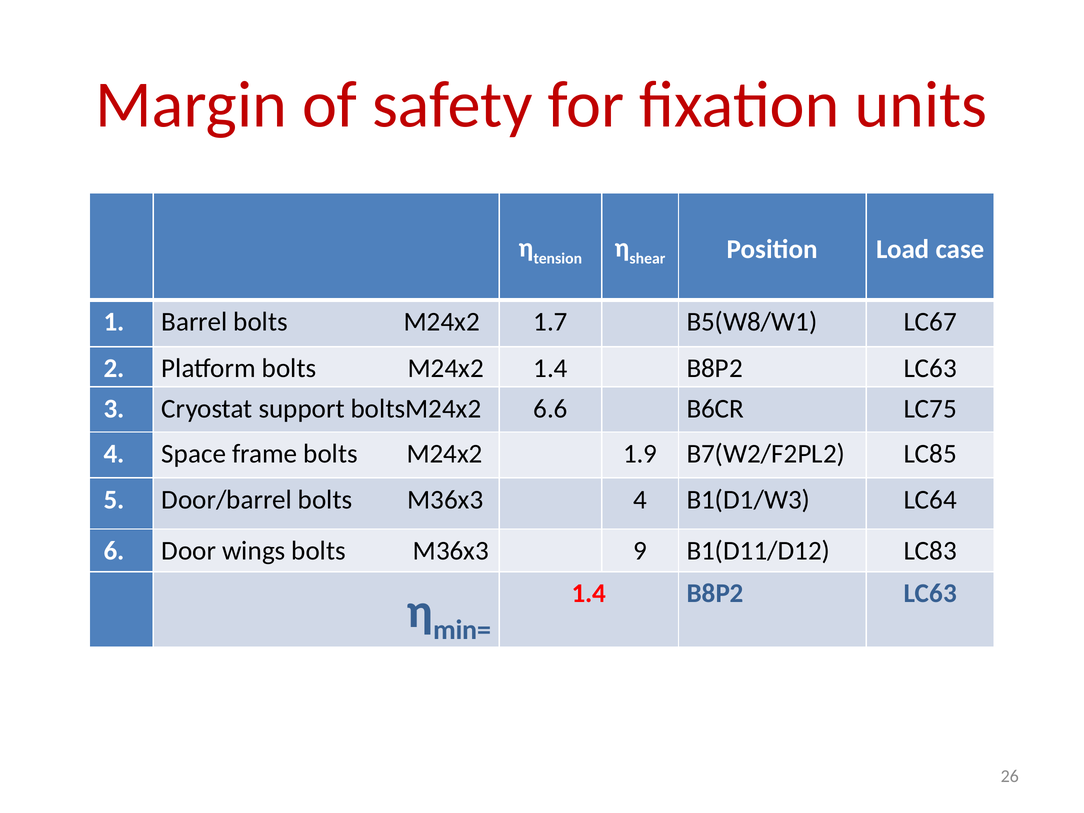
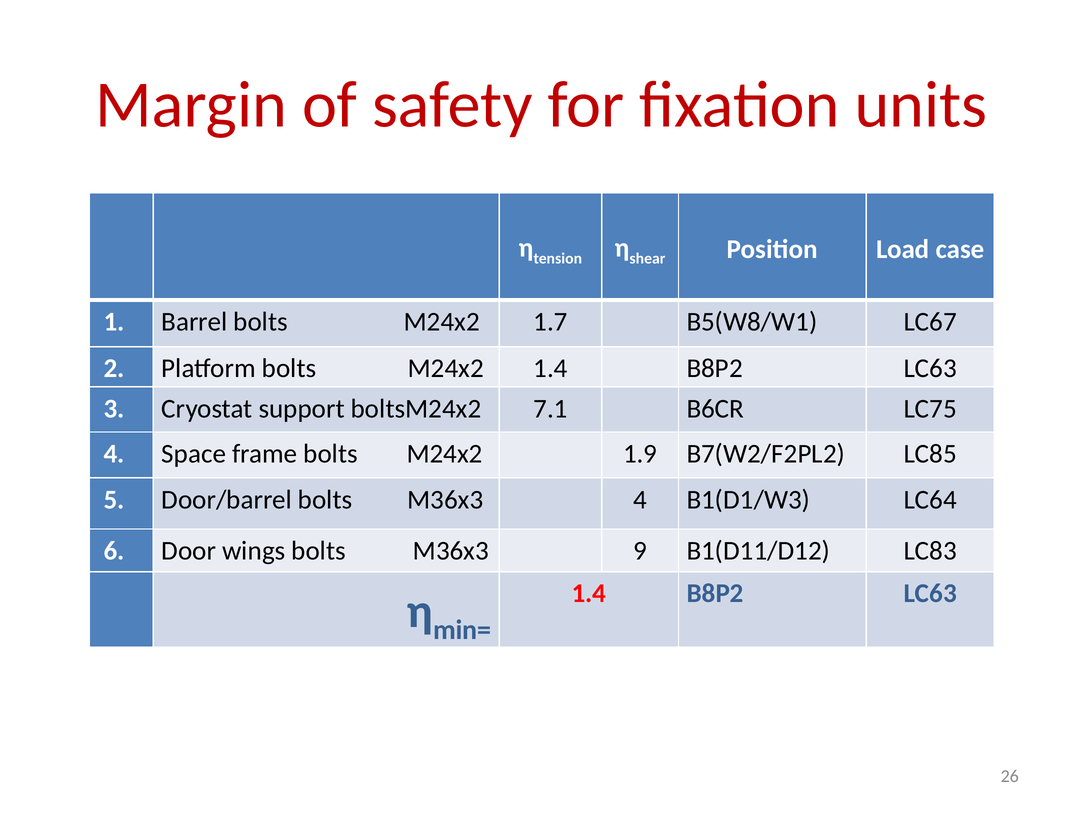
6.6: 6.6 -> 7.1
